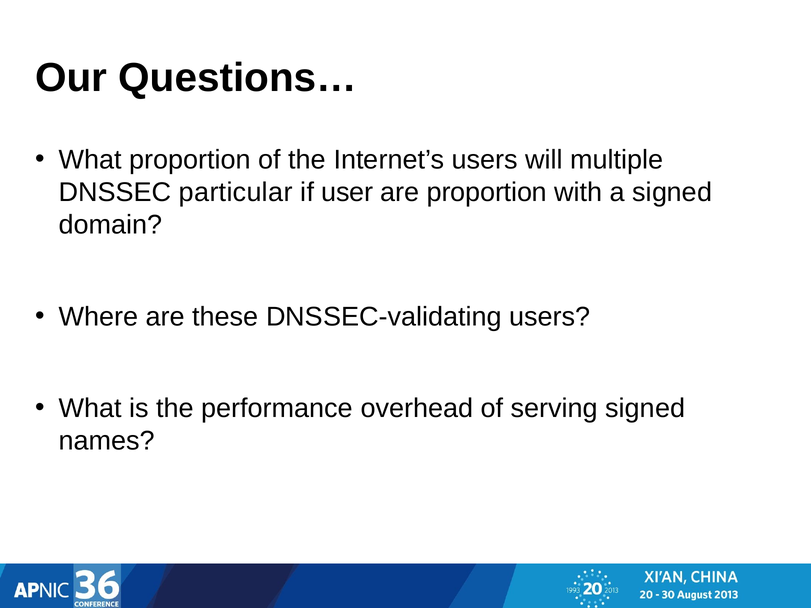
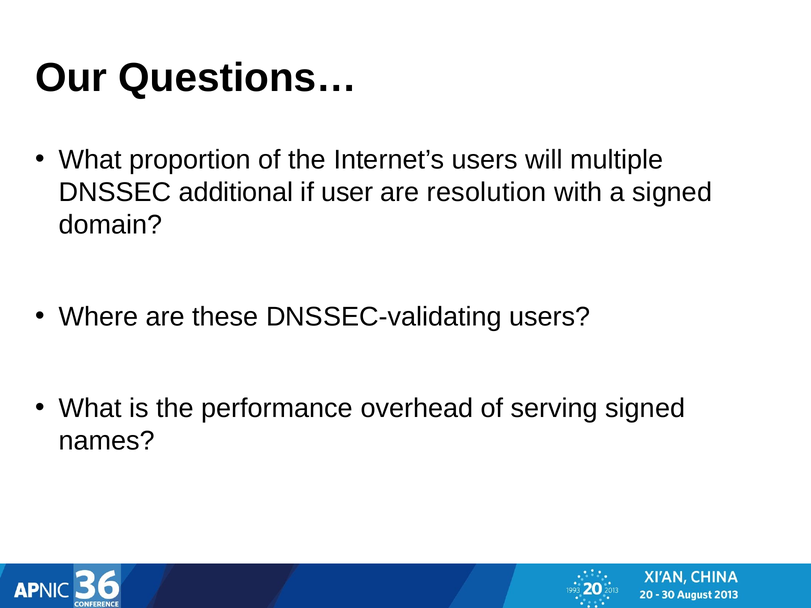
particular: particular -> additional
are proportion: proportion -> resolution
